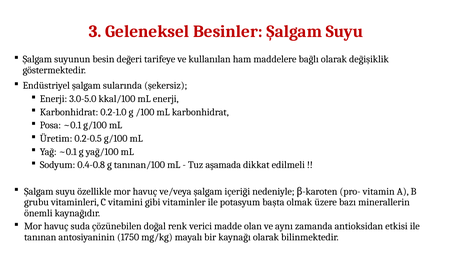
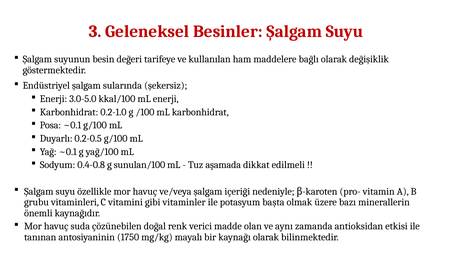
Üretim: Üretim -> Duyarlı
tanınan/100: tanınan/100 -> sunulan/100
